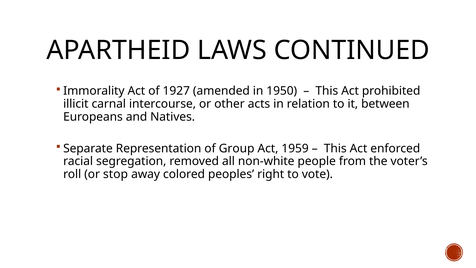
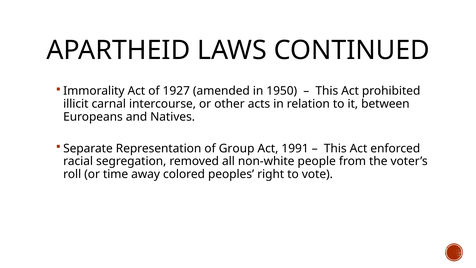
1959: 1959 -> 1991
stop: stop -> time
